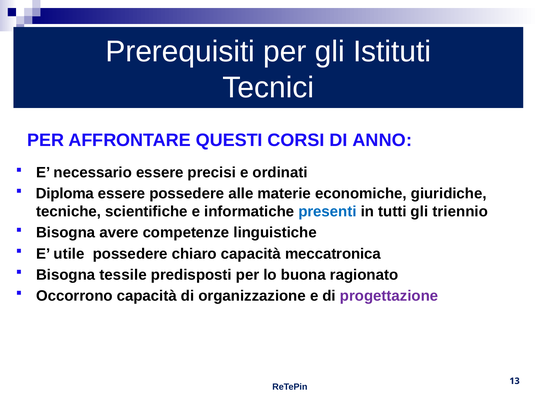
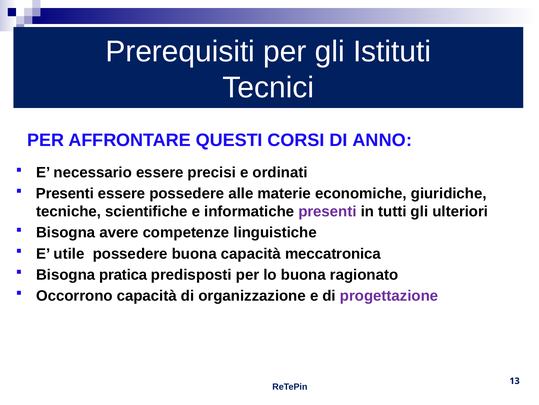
Diploma at (65, 193): Diploma -> Presenti
presenti at (327, 211) colour: blue -> purple
triennio: triennio -> ulteriori
possedere chiaro: chiaro -> buona
tessile: tessile -> pratica
